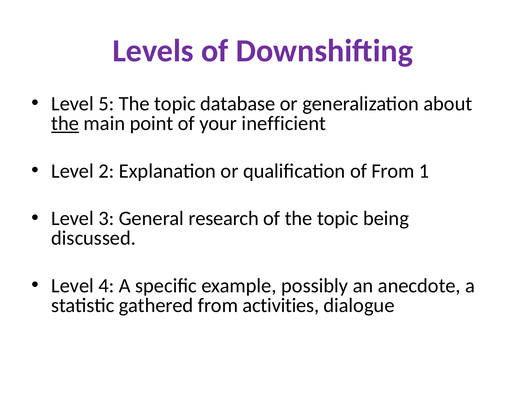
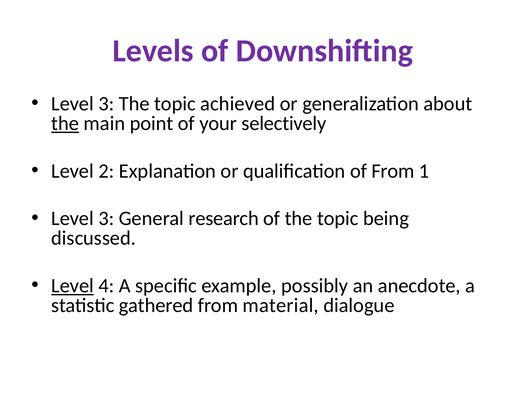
5 at (106, 104): 5 -> 3
database: database -> achieved
inefficient: inefficient -> selectively
Level at (73, 285) underline: none -> present
activities: activities -> material
